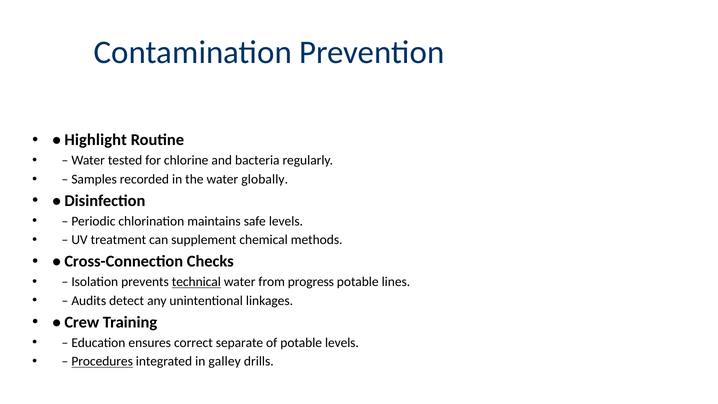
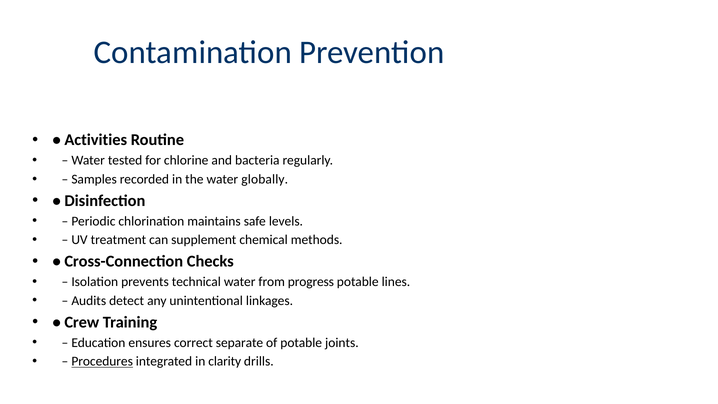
Highlight: Highlight -> Activities
technical underline: present -> none
potable levels: levels -> joints
galley: galley -> clarity
